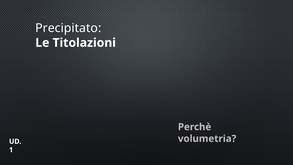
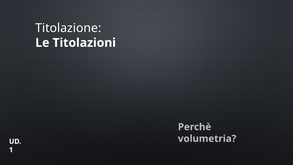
Precipitato: Precipitato -> Titolazione
